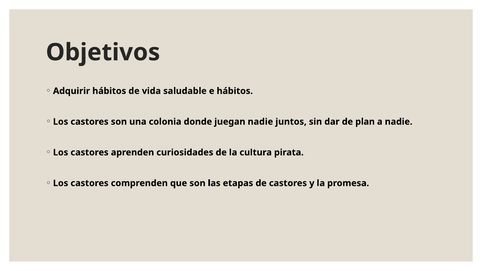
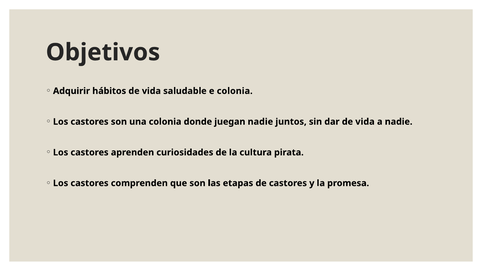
e hábitos: hábitos -> colonia
dar de plan: plan -> vida
